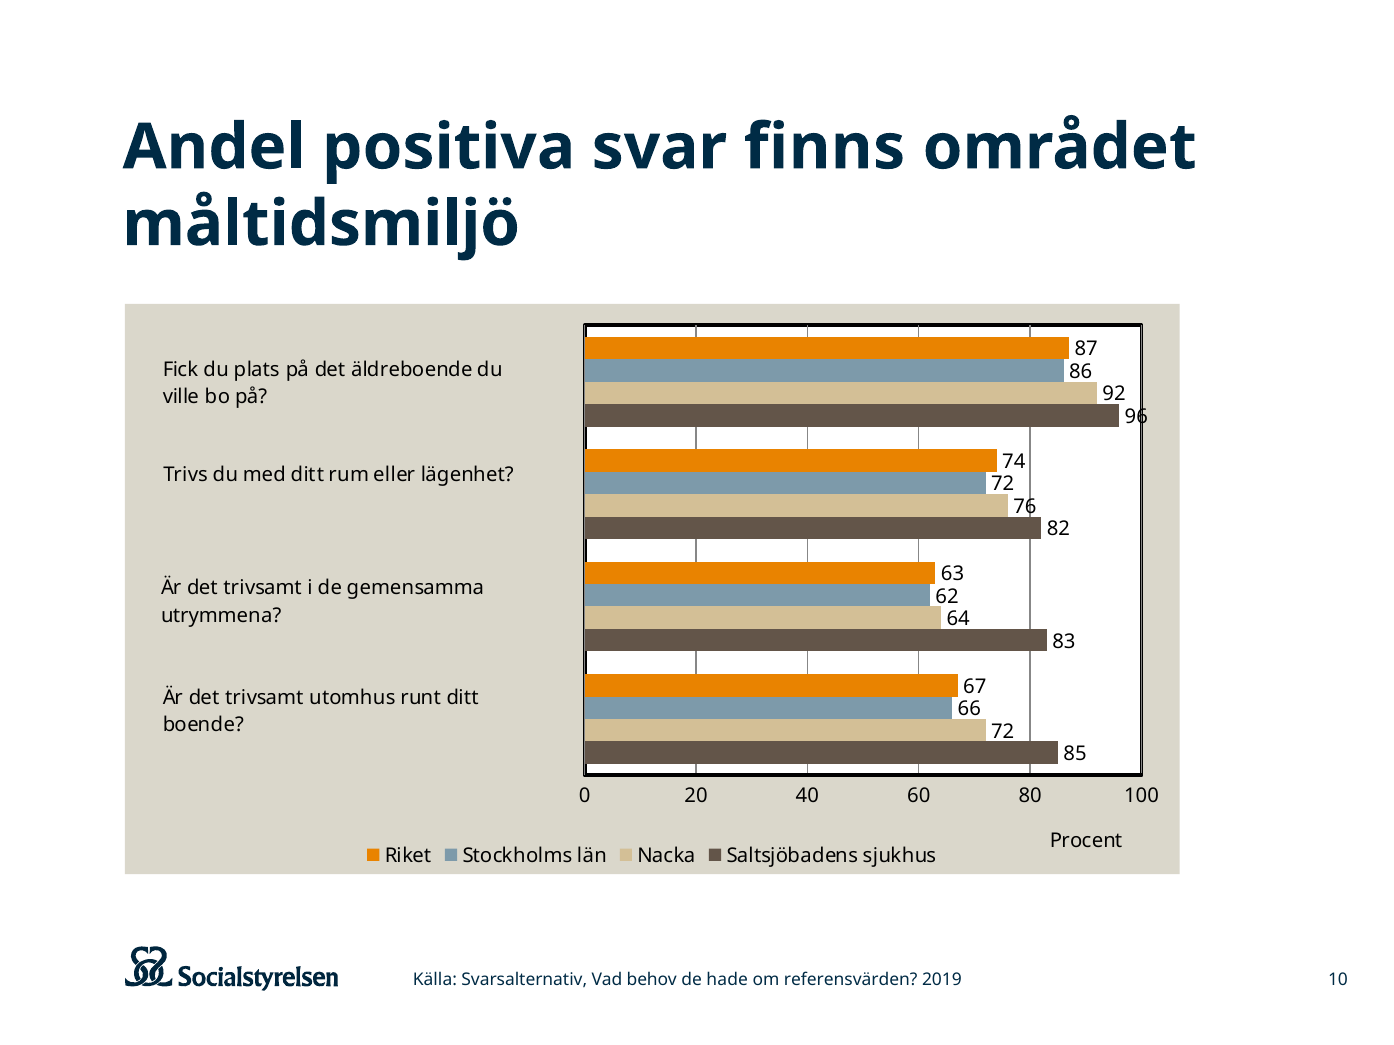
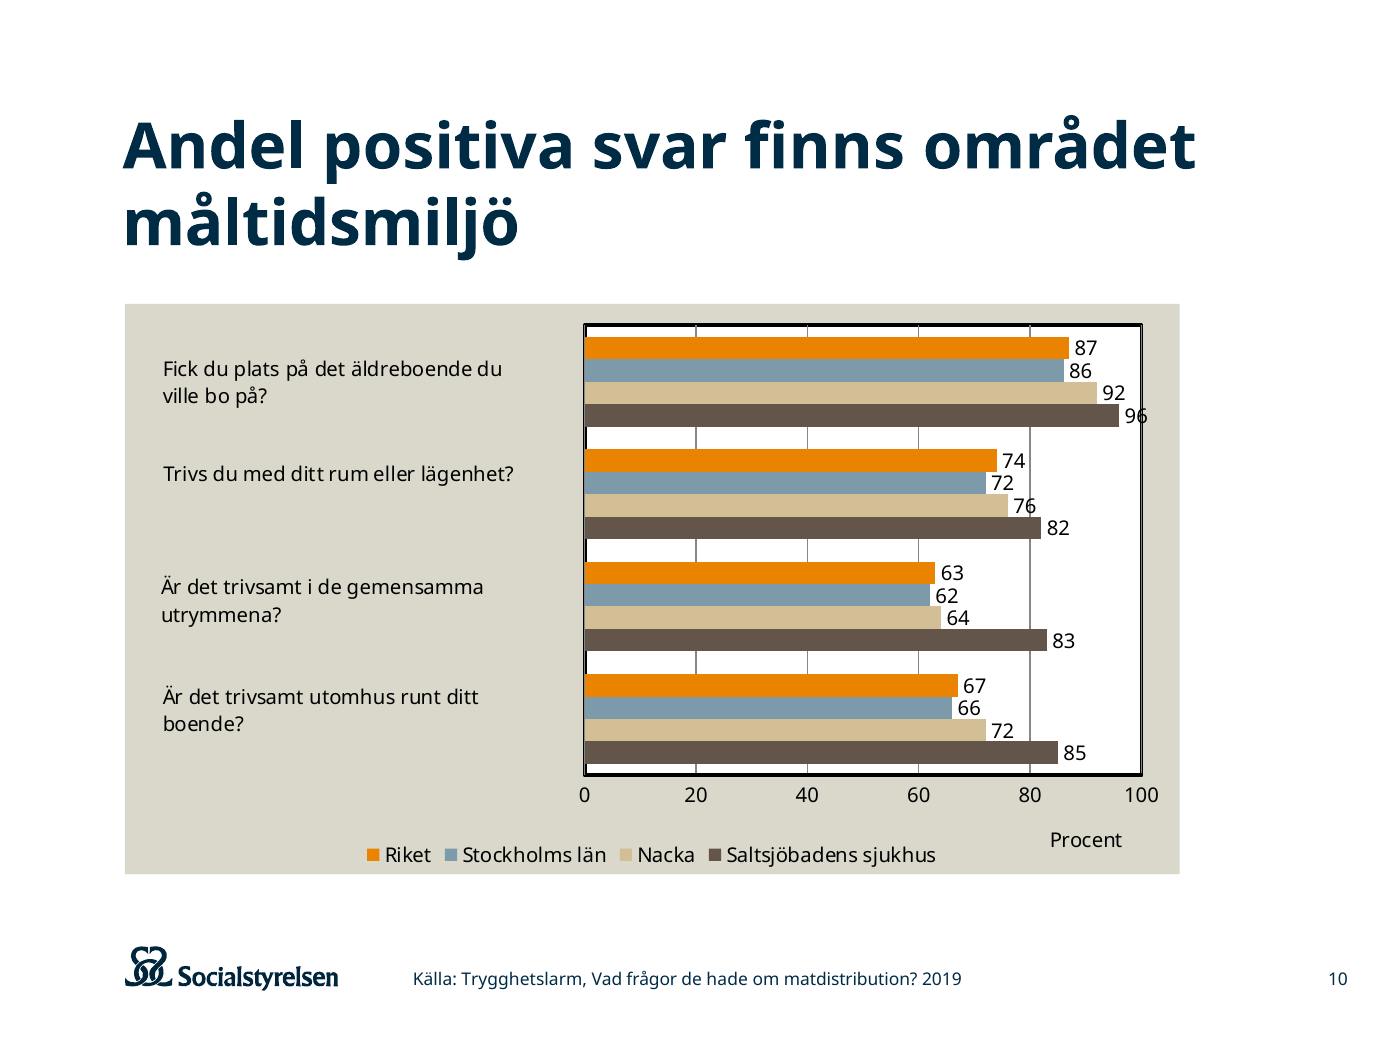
Svarsalternativ: Svarsalternativ -> Trygghetslarm
behov: behov -> frågor
referensvärden: referensvärden -> matdistribution
